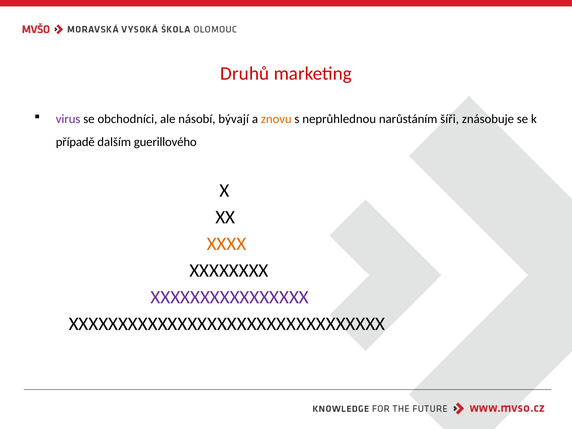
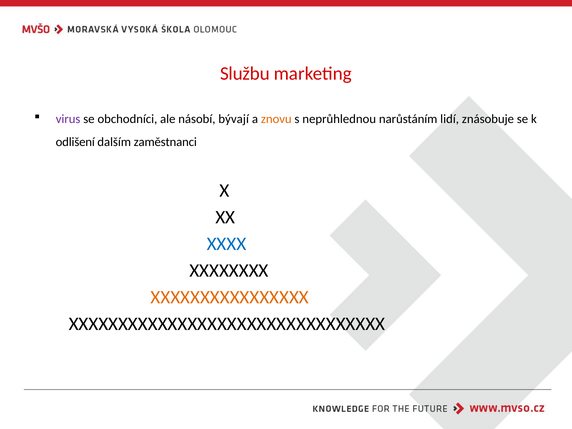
Druhů: Druhů -> Službu
šíři: šíři -> lidí
případě: případě -> odlišení
guerillového: guerillového -> zaměstnanci
XXXX colour: orange -> blue
XXXXXXXXXXXXXXXX colour: purple -> orange
